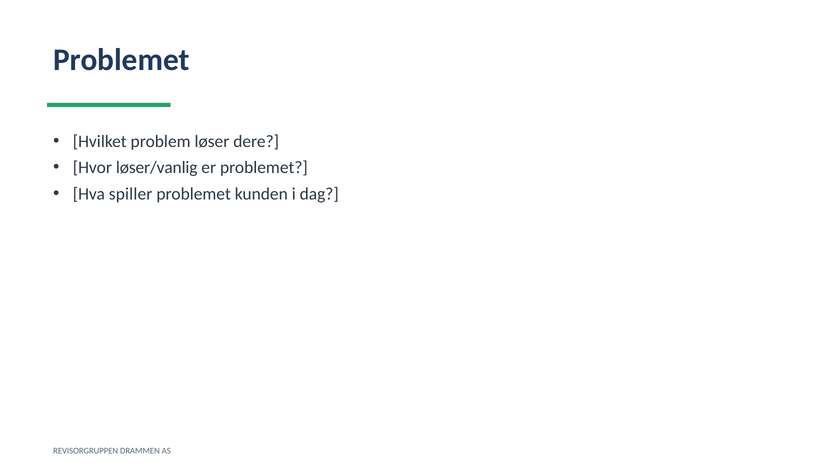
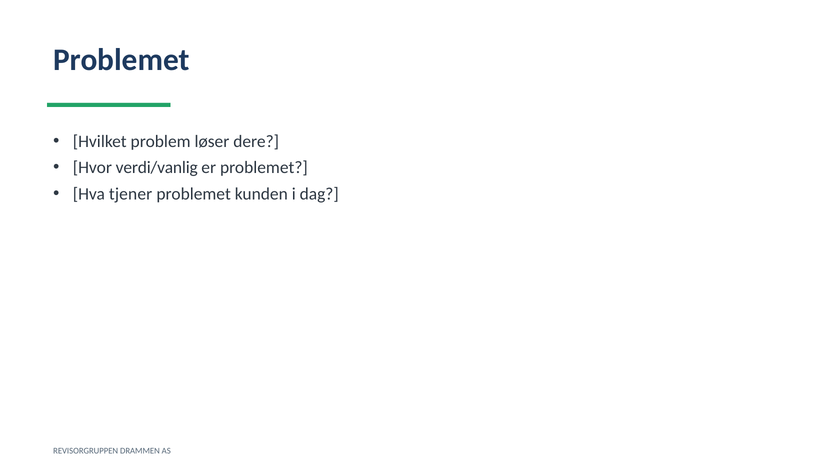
løser/vanlig: løser/vanlig -> verdi/vanlig
spiller: spiller -> tjener
